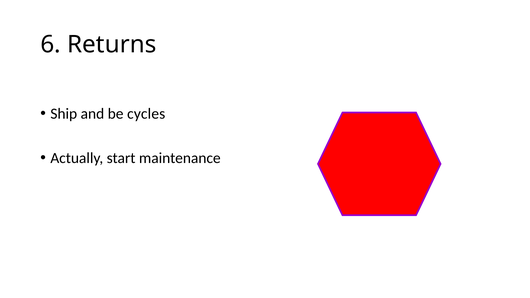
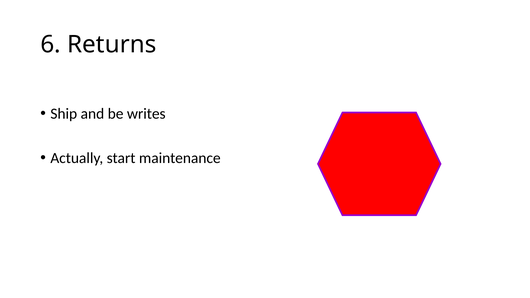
cycles: cycles -> writes
